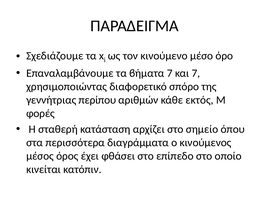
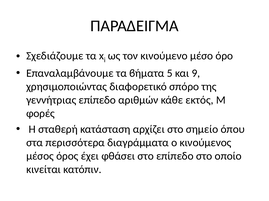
ϐήµατα 7: 7 -> 5
και 7: 7 -> 9
γεννήτριας περίπου: περίπου -> επίπεδο
